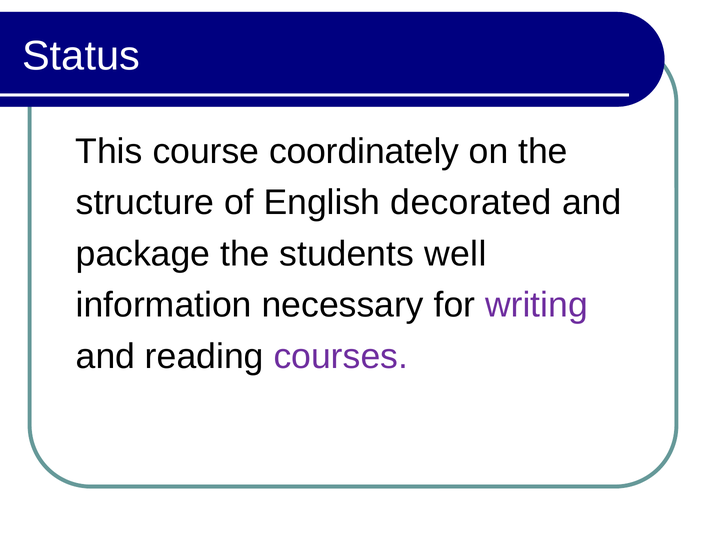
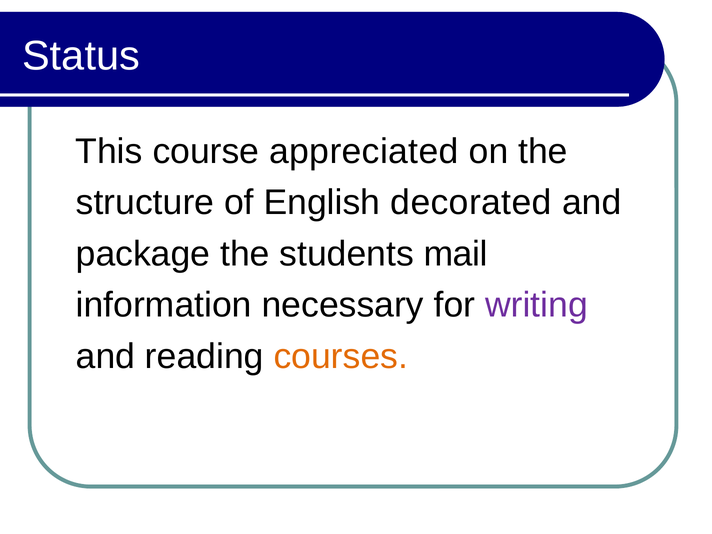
coordinately: coordinately -> appreciated
well: well -> mail
courses colour: purple -> orange
